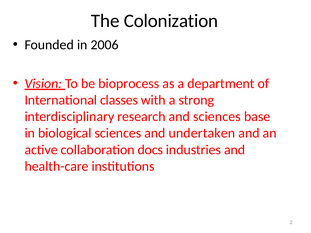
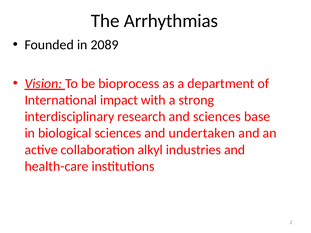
Colonization: Colonization -> Arrhythmias
2006: 2006 -> 2089
classes: classes -> impact
docs: docs -> alkyl
